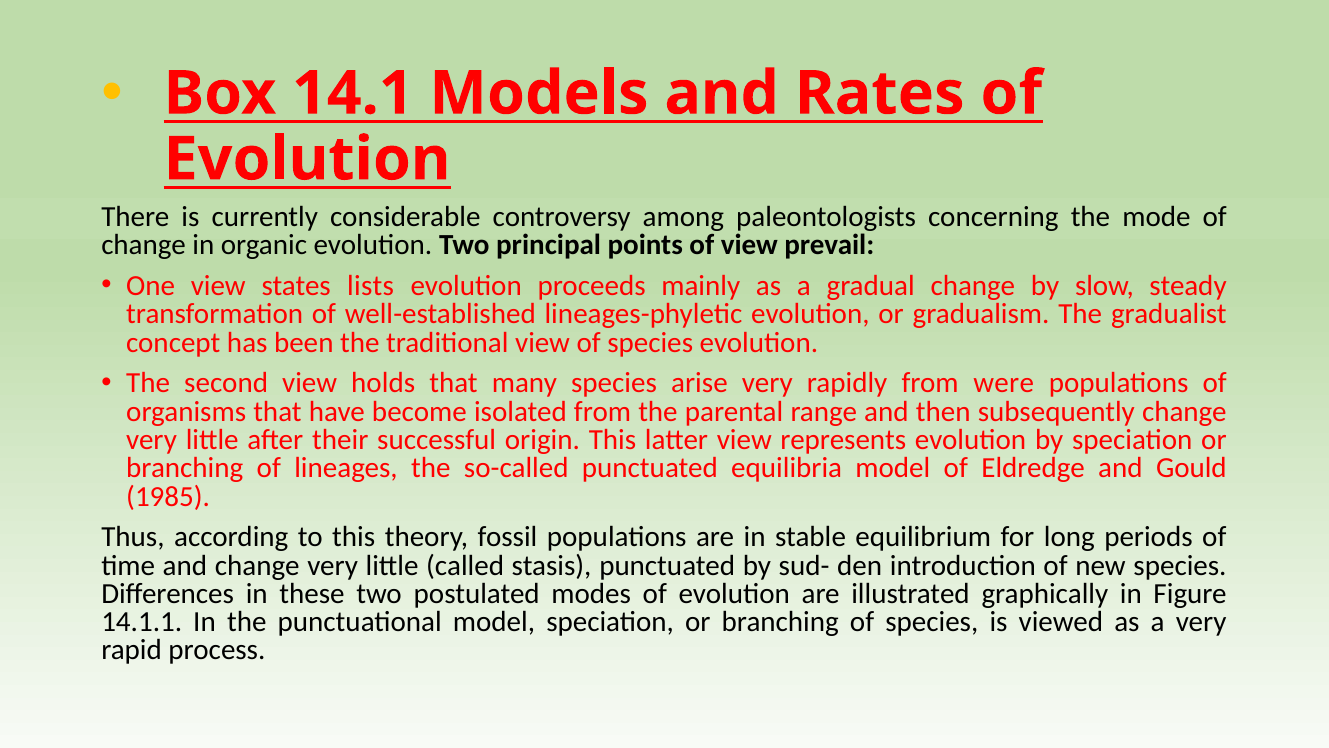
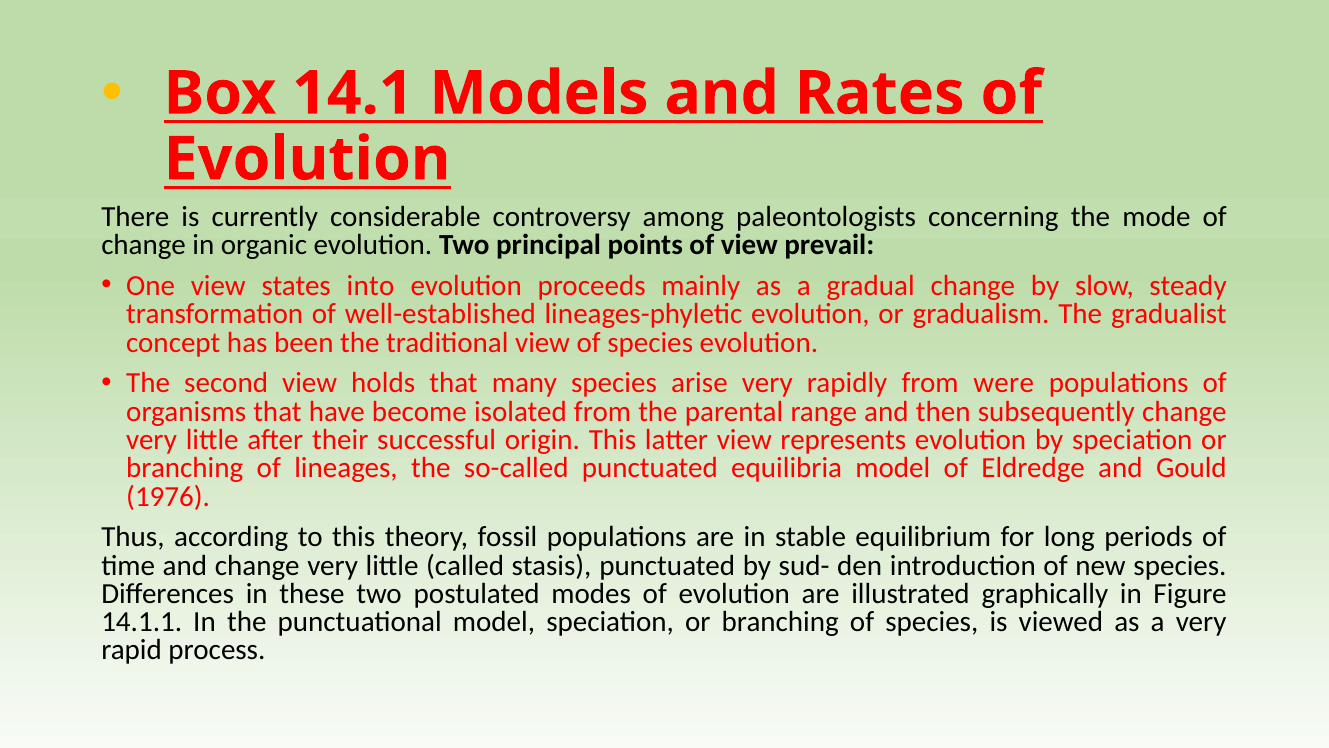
lists: lists -> into
1985: 1985 -> 1976
